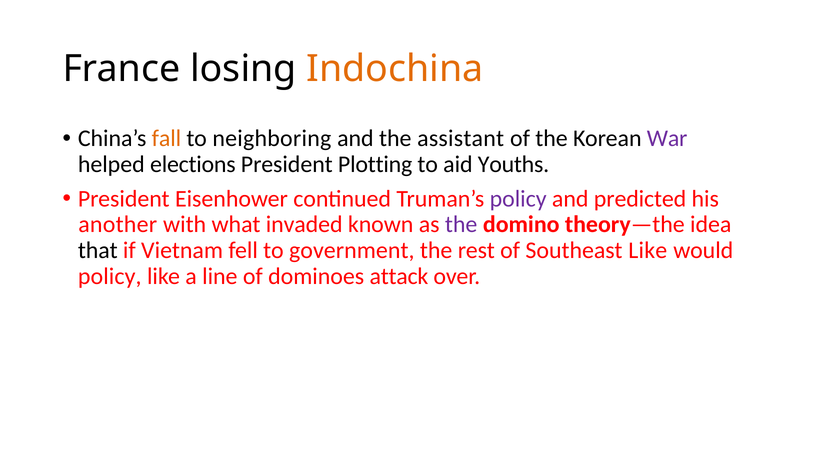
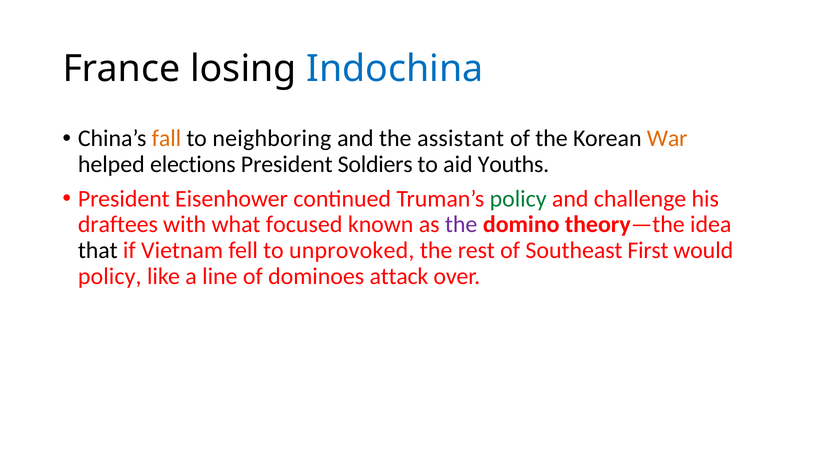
Indochina colour: orange -> blue
War colour: purple -> orange
Plotting: Plotting -> Soldiers
policy at (518, 199) colour: purple -> green
predicted: predicted -> challenge
another: another -> draftees
invaded: invaded -> focused
government: government -> unprovoked
Southeast Like: Like -> First
